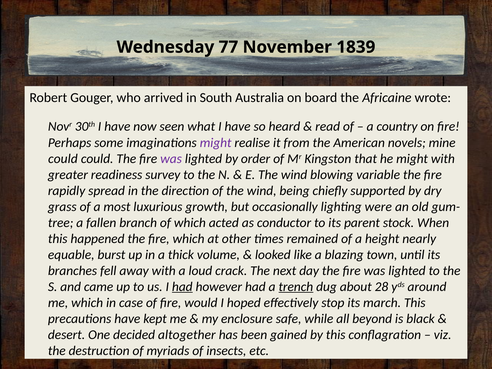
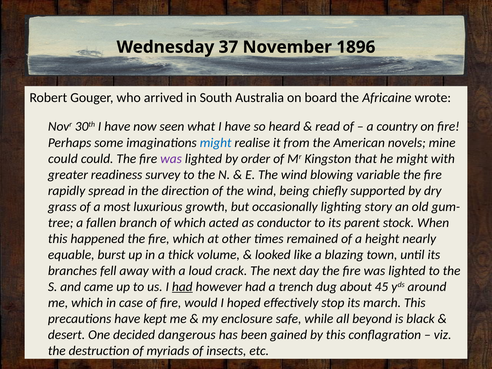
77: 77 -> 37
1839: 1839 -> 1896
might at (216, 143) colour: purple -> blue
were: were -> story
trench underline: present -> none
28: 28 -> 45
altogether: altogether -> dangerous
